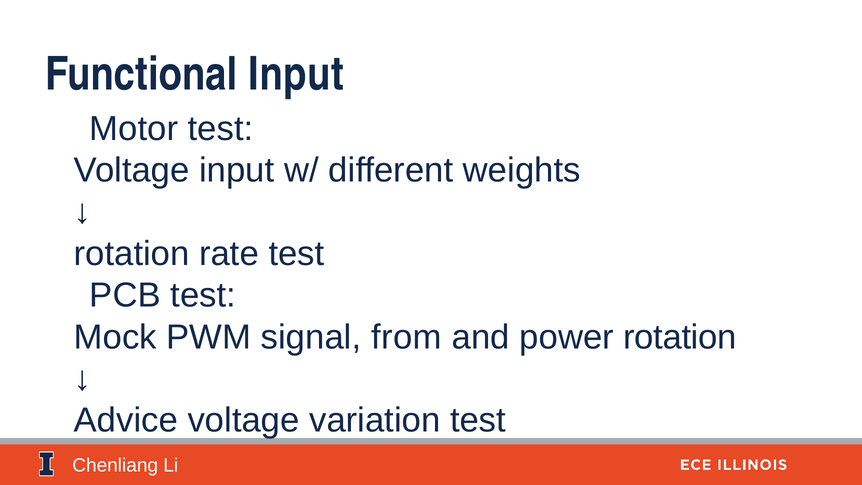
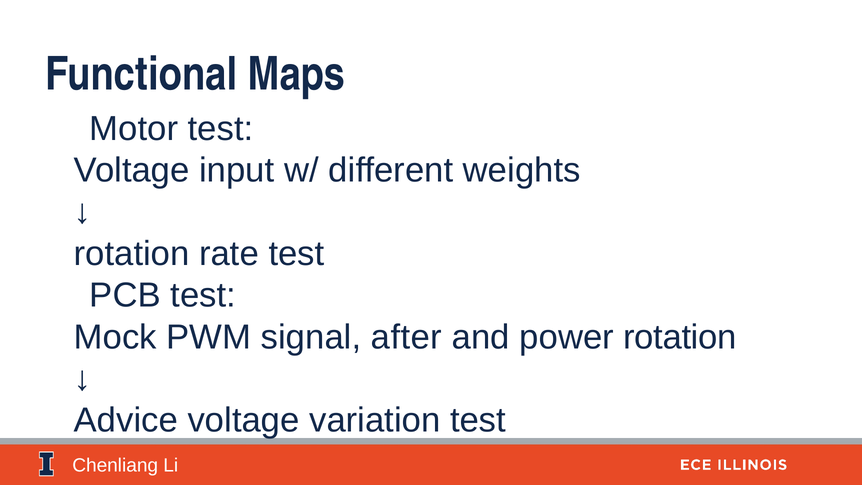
Functional Input: Input -> Maps
from: from -> after
